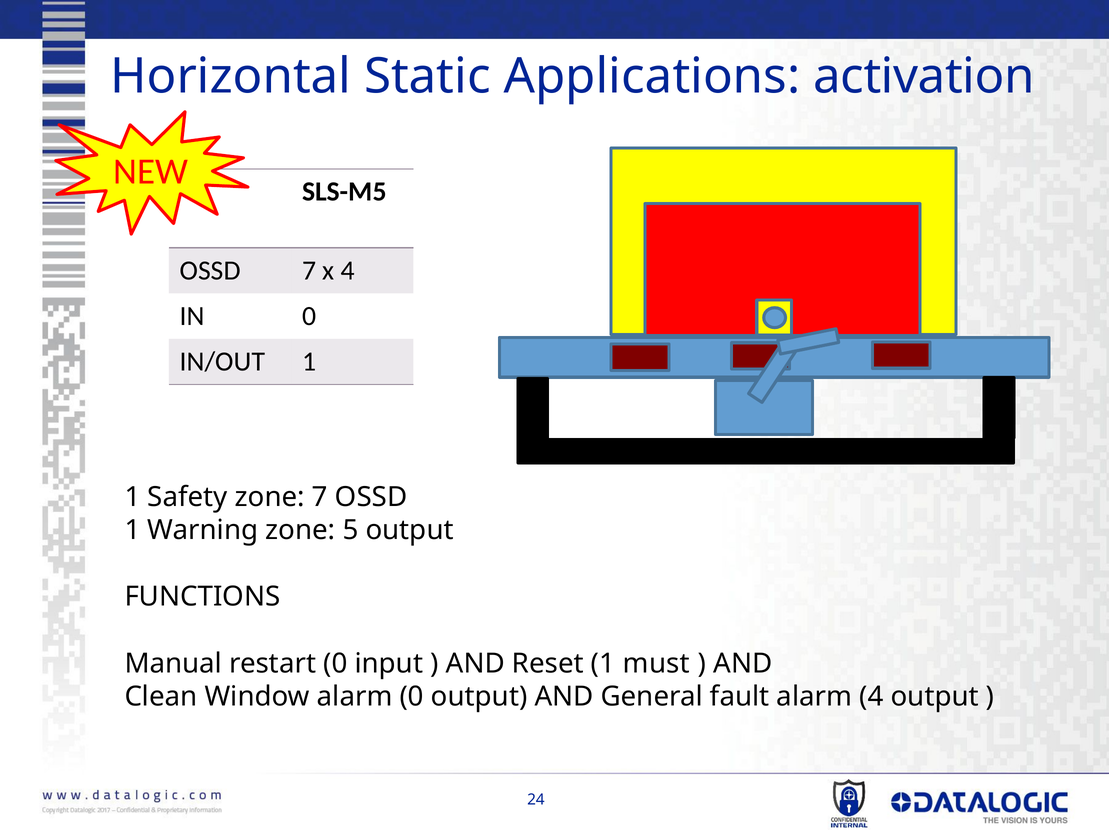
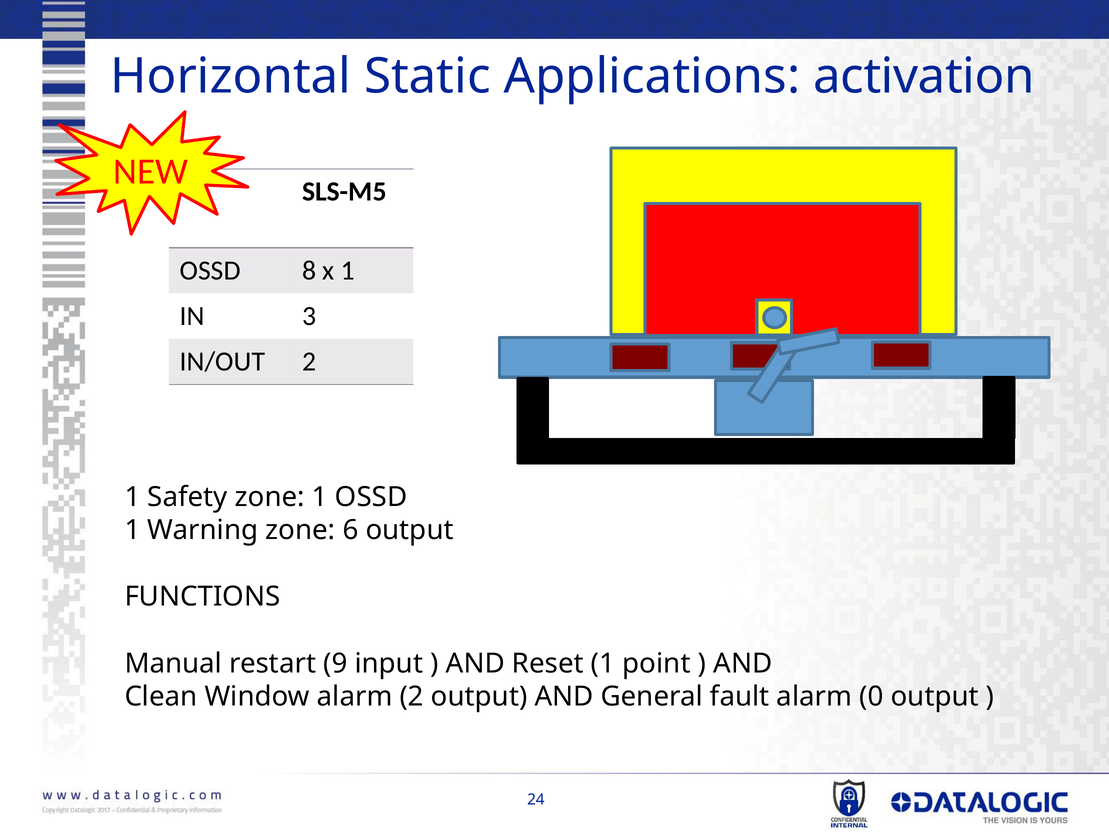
OSSD 7: 7 -> 8
x 4: 4 -> 1
IN 0: 0 -> 3
IN/OUT 1: 1 -> 2
zone 7: 7 -> 1
5: 5 -> 6
restart 0: 0 -> 9
must: must -> point
alarm 0: 0 -> 2
alarm 4: 4 -> 0
